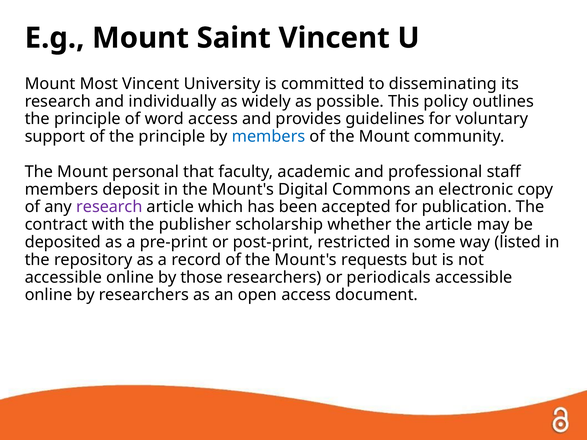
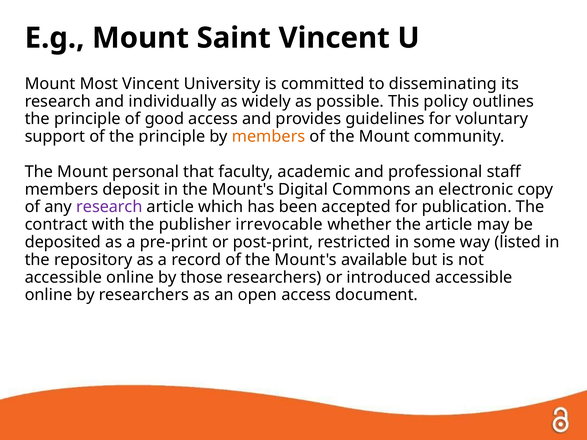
word: word -> good
members at (269, 137) colour: blue -> orange
scholarship: scholarship -> irrevocable
requests: requests -> available
periodicals: periodicals -> introduced
